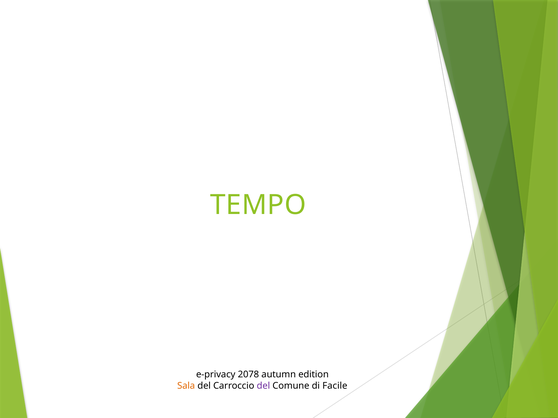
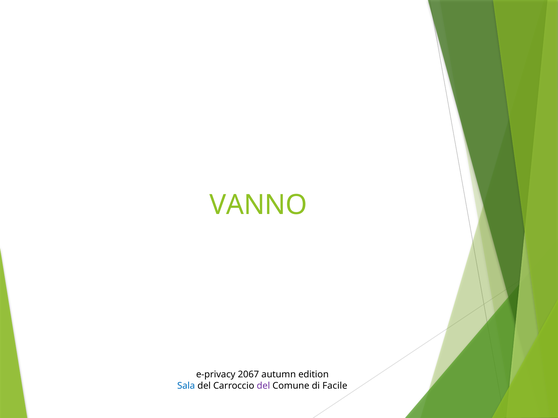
TEMPO: TEMPO -> VANNO
2078: 2078 -> 2067
Sala colour: orange -> blue
